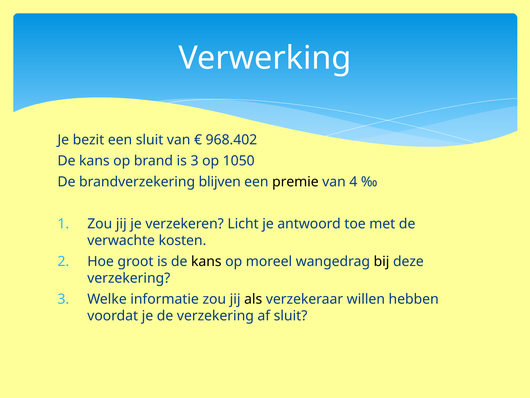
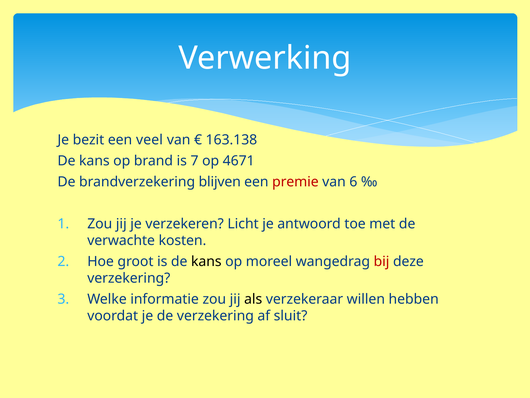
een sluit: sluit -> veel
968.402: 968.402 -> 163.138
is 3: 3 -> 7
1050: 1050 -> 4671
premie colour: black -> red
4: 4 -> 6
bij colour: black -> red
